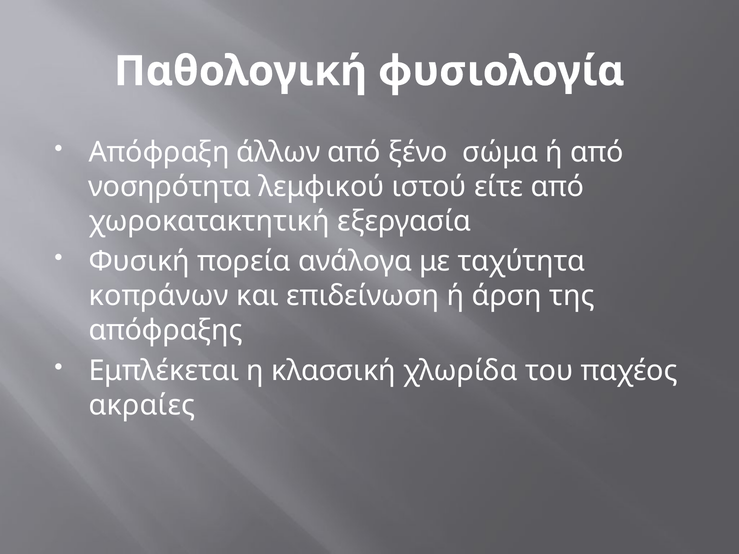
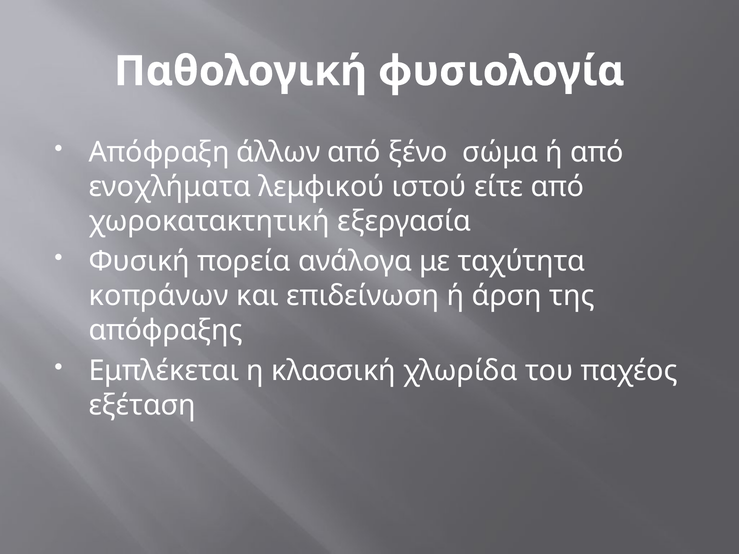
νοσηρότητα: νοσηρότητα -> ενοχλήματα
ακραίες: ακραίες -> εξέταση
